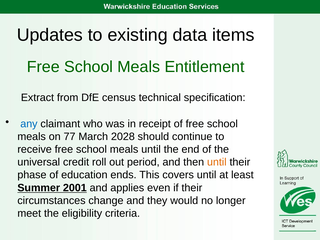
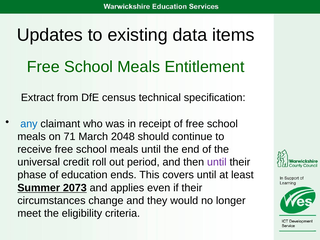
77: 77 -> 71
2028: 2028 -> 2048
until at (217, 162) colour: orange -> purple
2001: 2001 -> 2073
